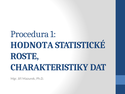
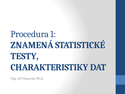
HODNOTA: HODNOTA -> ZNAMENÁ
ROSTE: ROSTE -> TESTY
